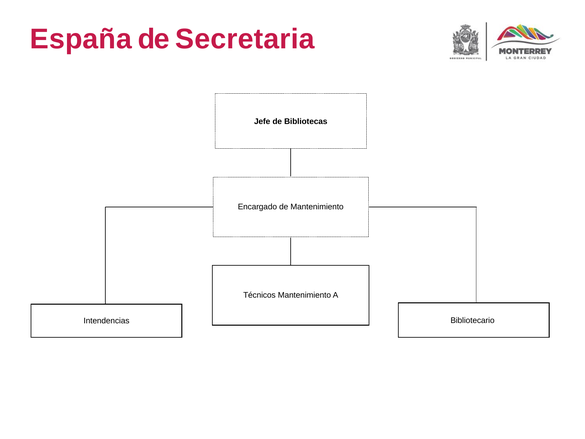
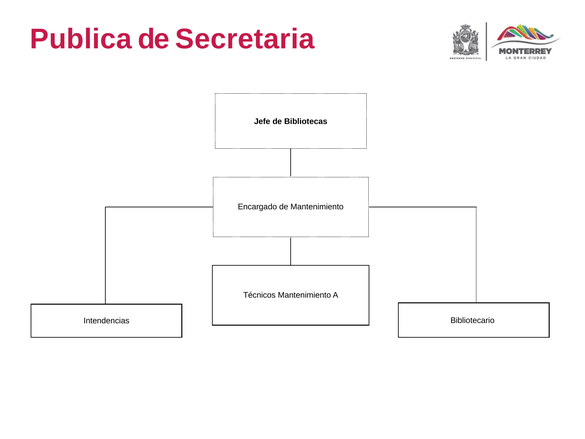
España: España -> Publica
